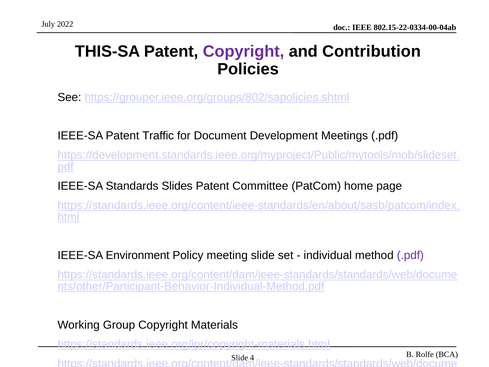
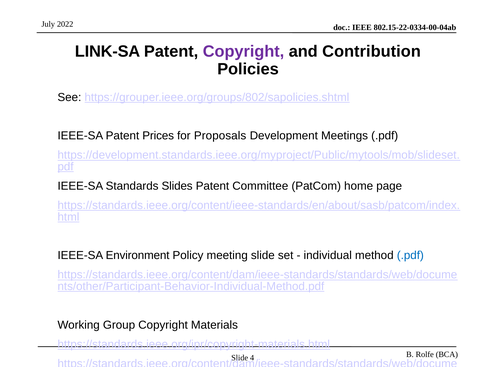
THIS-SA: THIS-SA -> LINK-SA
Traffic: Traffic -> Prices
Document: Document -> Proposals
.pdf at (410, 255) colour: purple -> blue
